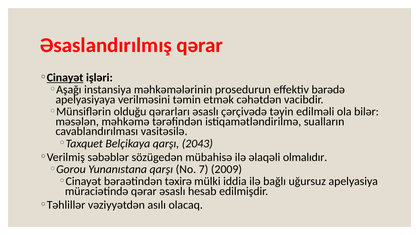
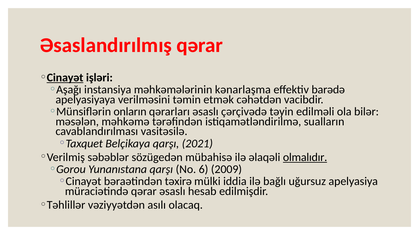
prosedurun: prosedurun -> kənarlaşma
olduğu: olduğu -> onların
2043: 2043 -> 2021
olmalıdır underline: none -> present
7: 7 -> 6
